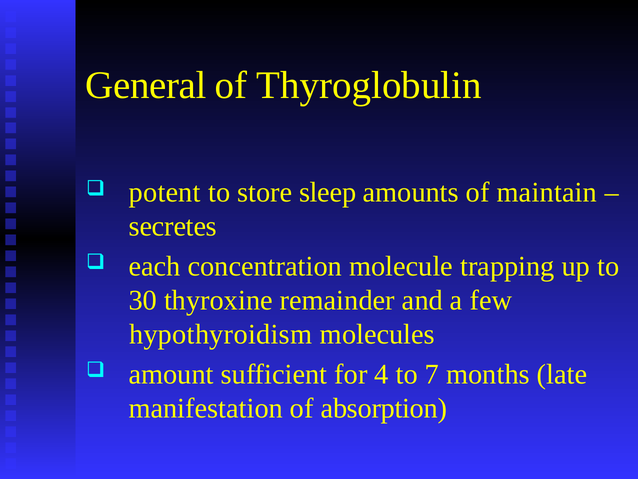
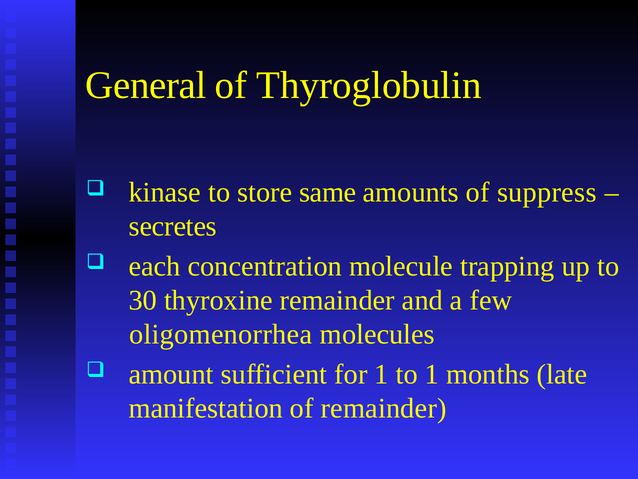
potent: potent -> kinase
sleep: sleep -> same
maintain: maintain -> suppress
hypothyroidism: hypothyroidism -> oligomenorrhea
for 4: 4 -> 1
to 7: 7 -> 1
of absorption: absorption -> remainder
